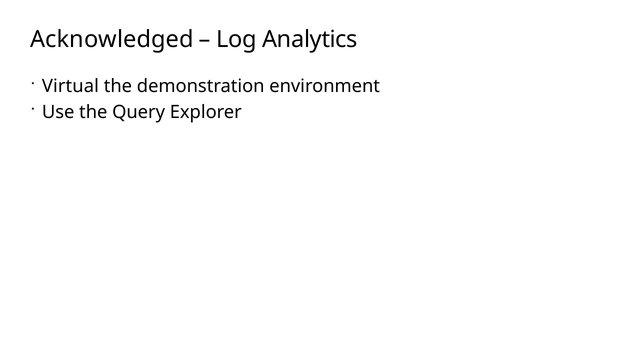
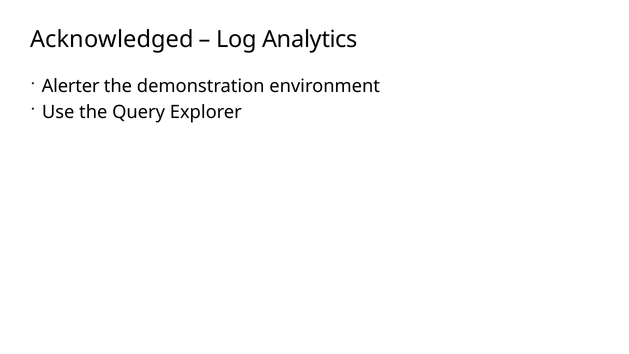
Virtual: Virtual -> Alerter
